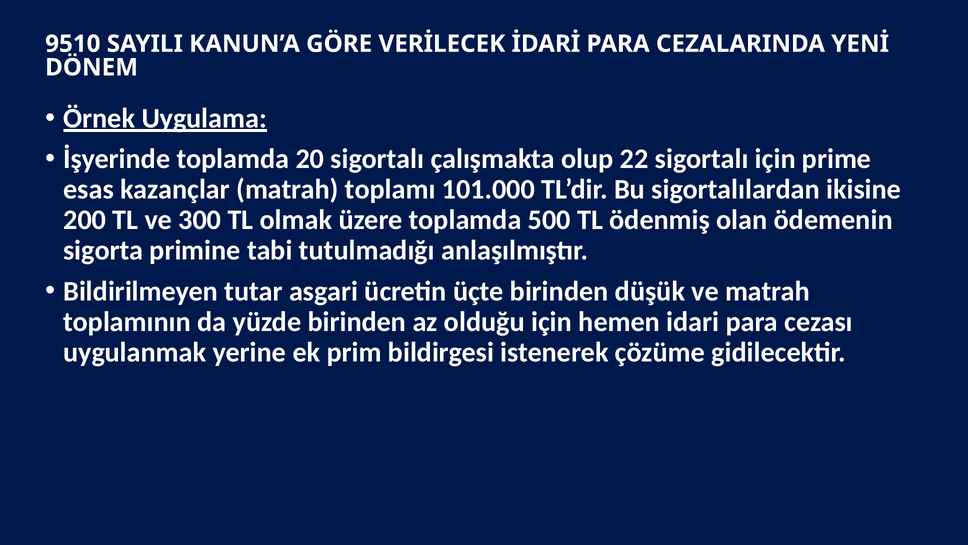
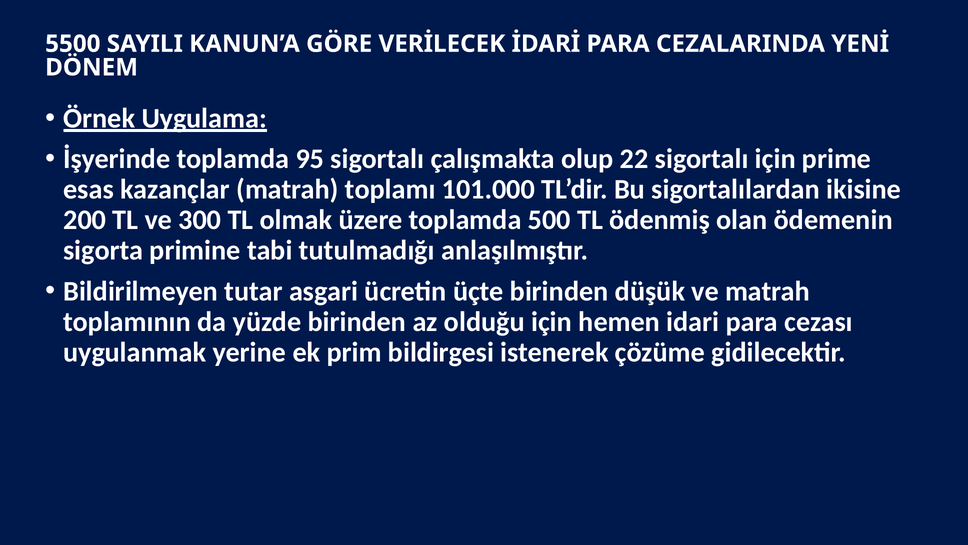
9510: 9510 -> 5500
20: 20 -> 95
